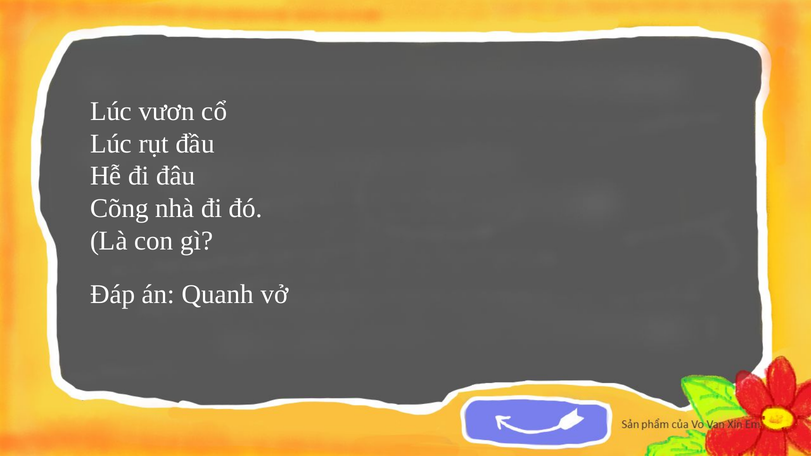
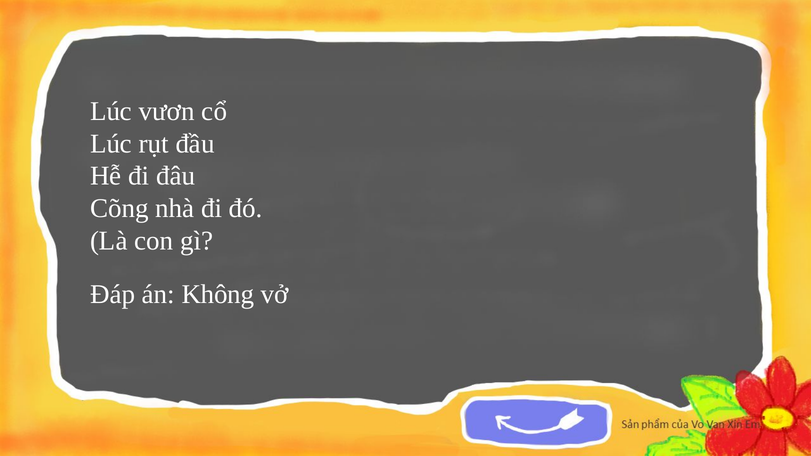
Quanh: Quanh -> Không
